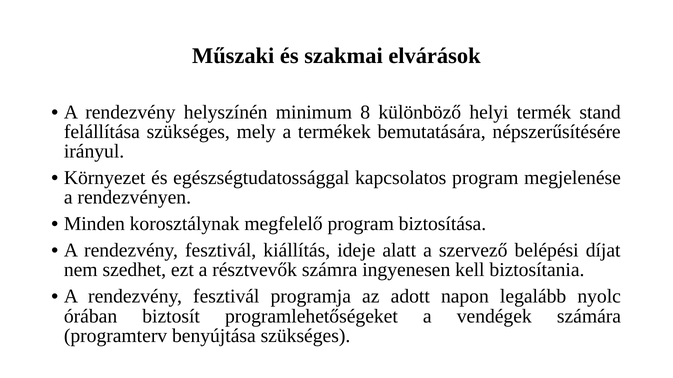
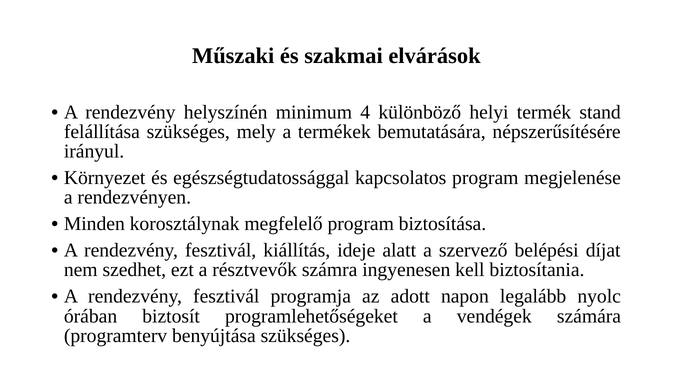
8: 8 -> 4
